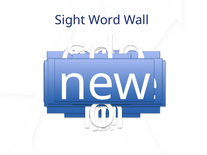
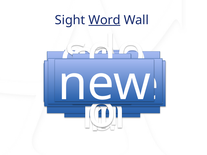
Word underline: none -> present
